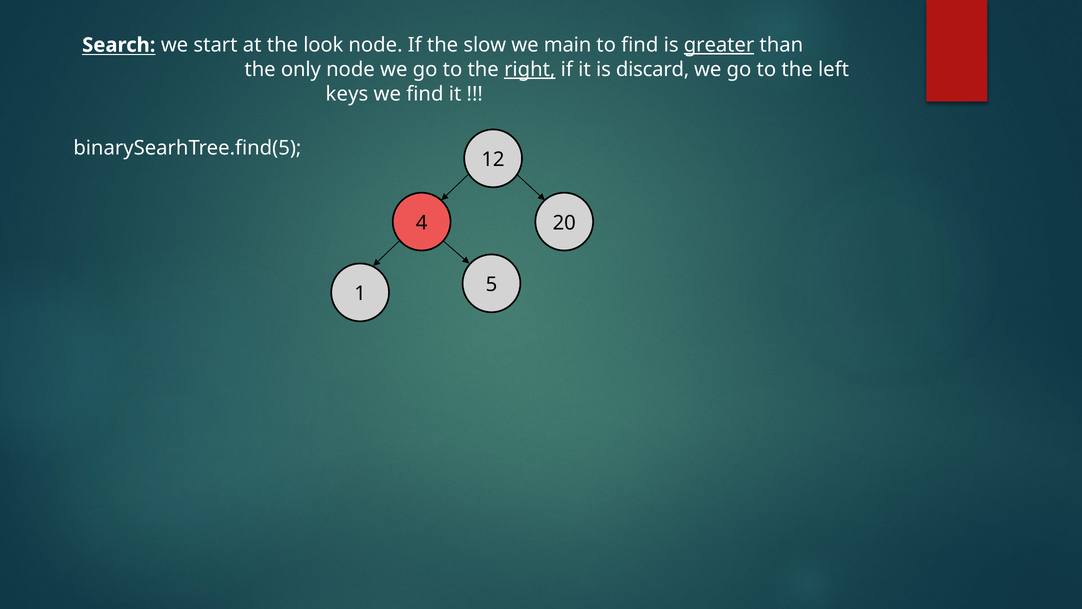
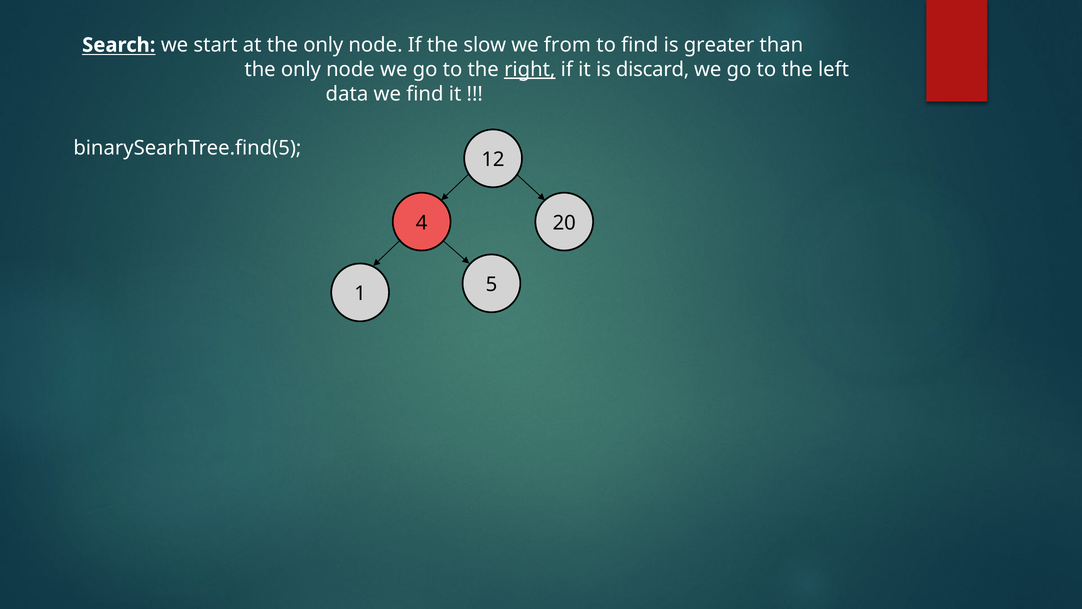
at the look: look -> only
main: main -> from
greater underline: present -> none
keys: keys -> data
